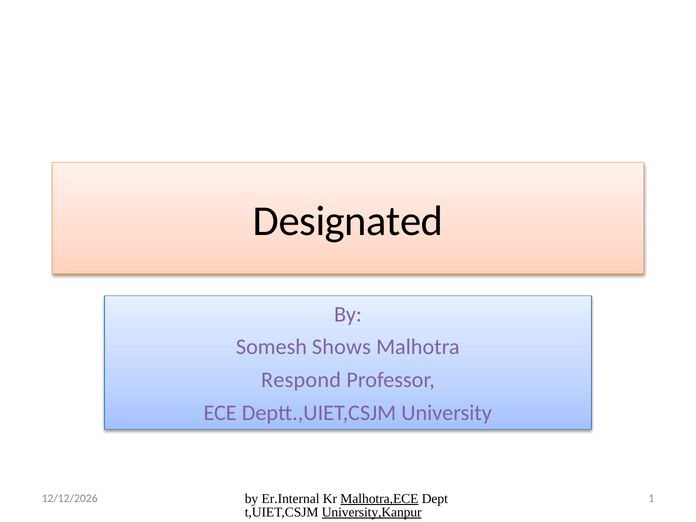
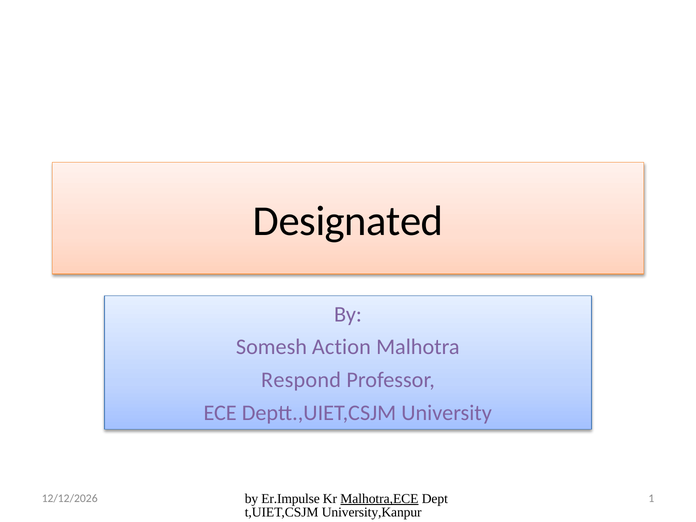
Shows: Shows -> Action
Er.Internal: Er.Internal -> Er.Impulse
University,Kanpur underline: present -> none
